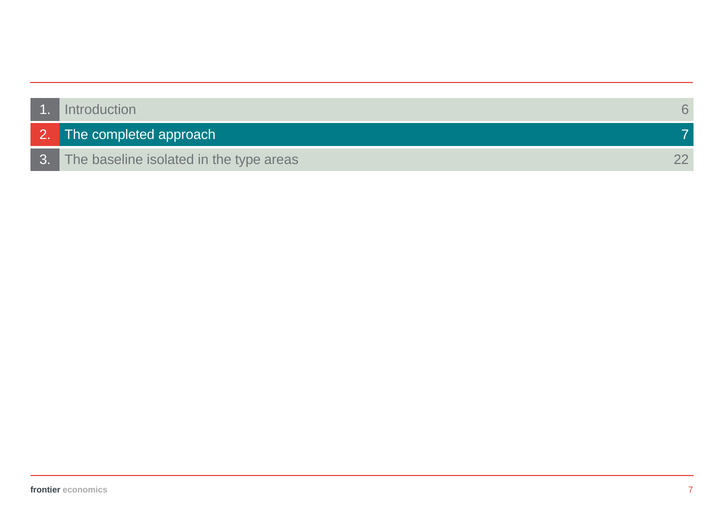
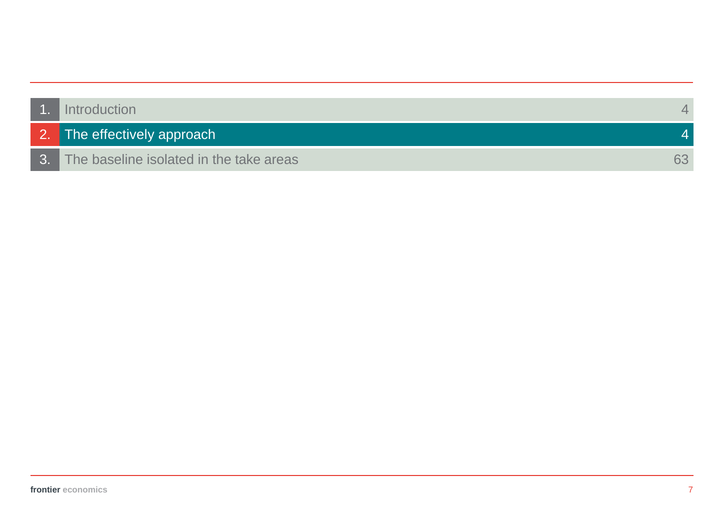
Introduction 6: 6 -> 4
completed: completed -> effectively
approach 7: 7 -> 4
type: type -> take
22: 22 -> 63
